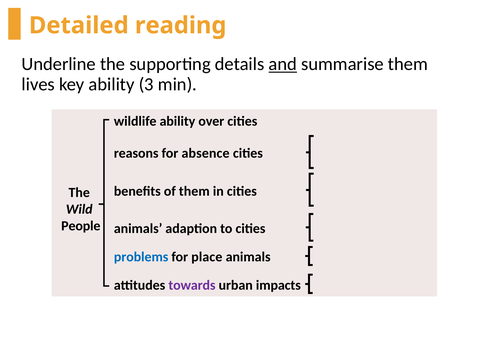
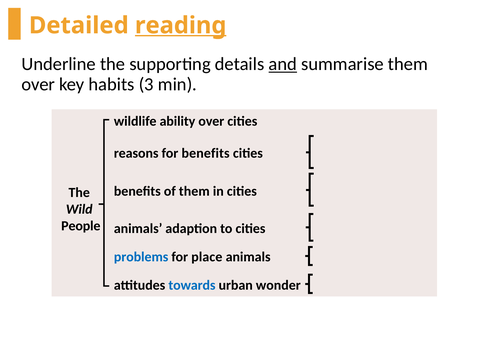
reading underline: none -> present
lives at (38, 84): lives -> over
key ability: ability -> habits
for absence: absence -> benefits
towards colour: purple -> blue
impacts: impacts -> wonder
